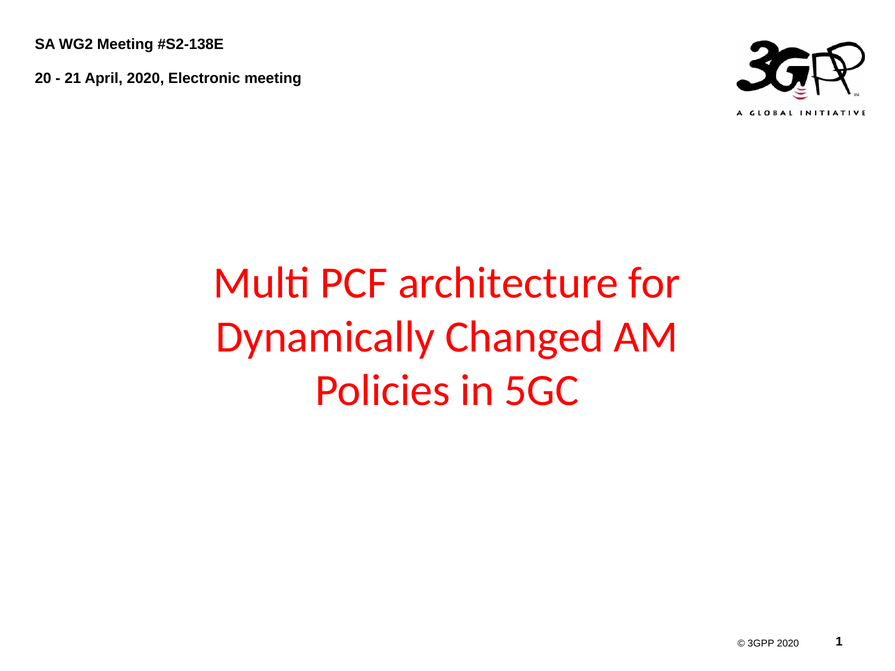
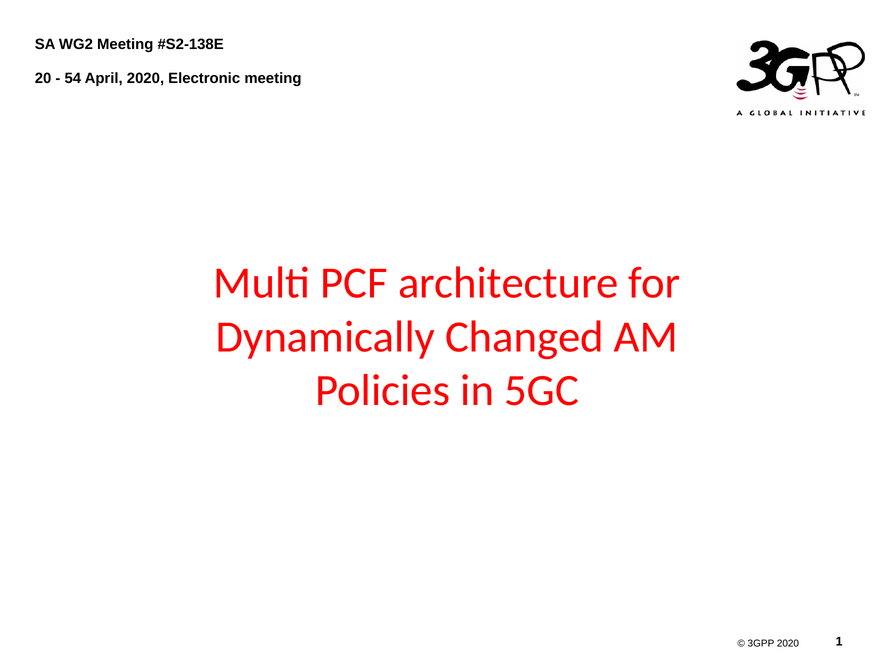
21: 21 -> 54
